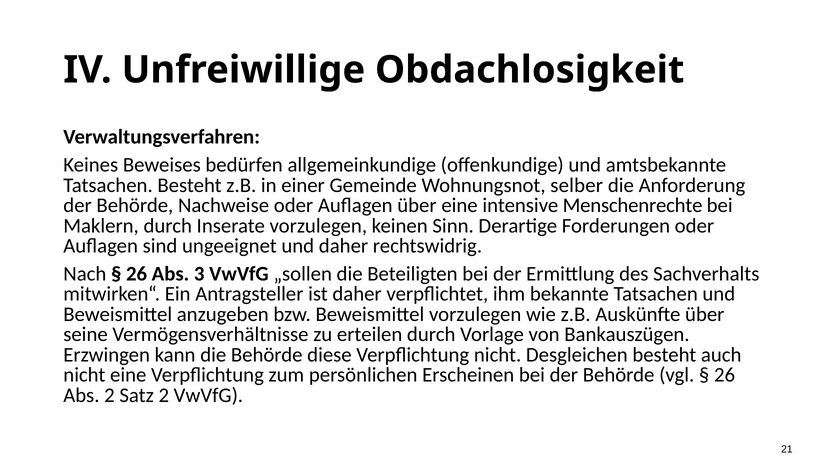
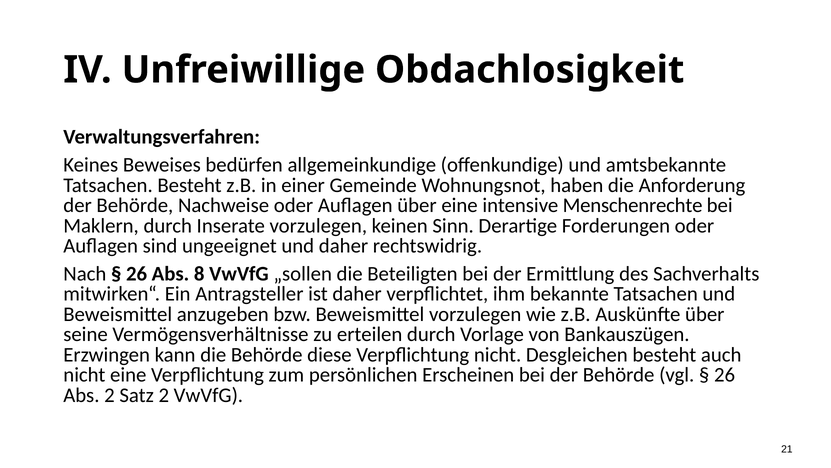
selber: selber -> haben
3: 3 -> 8
